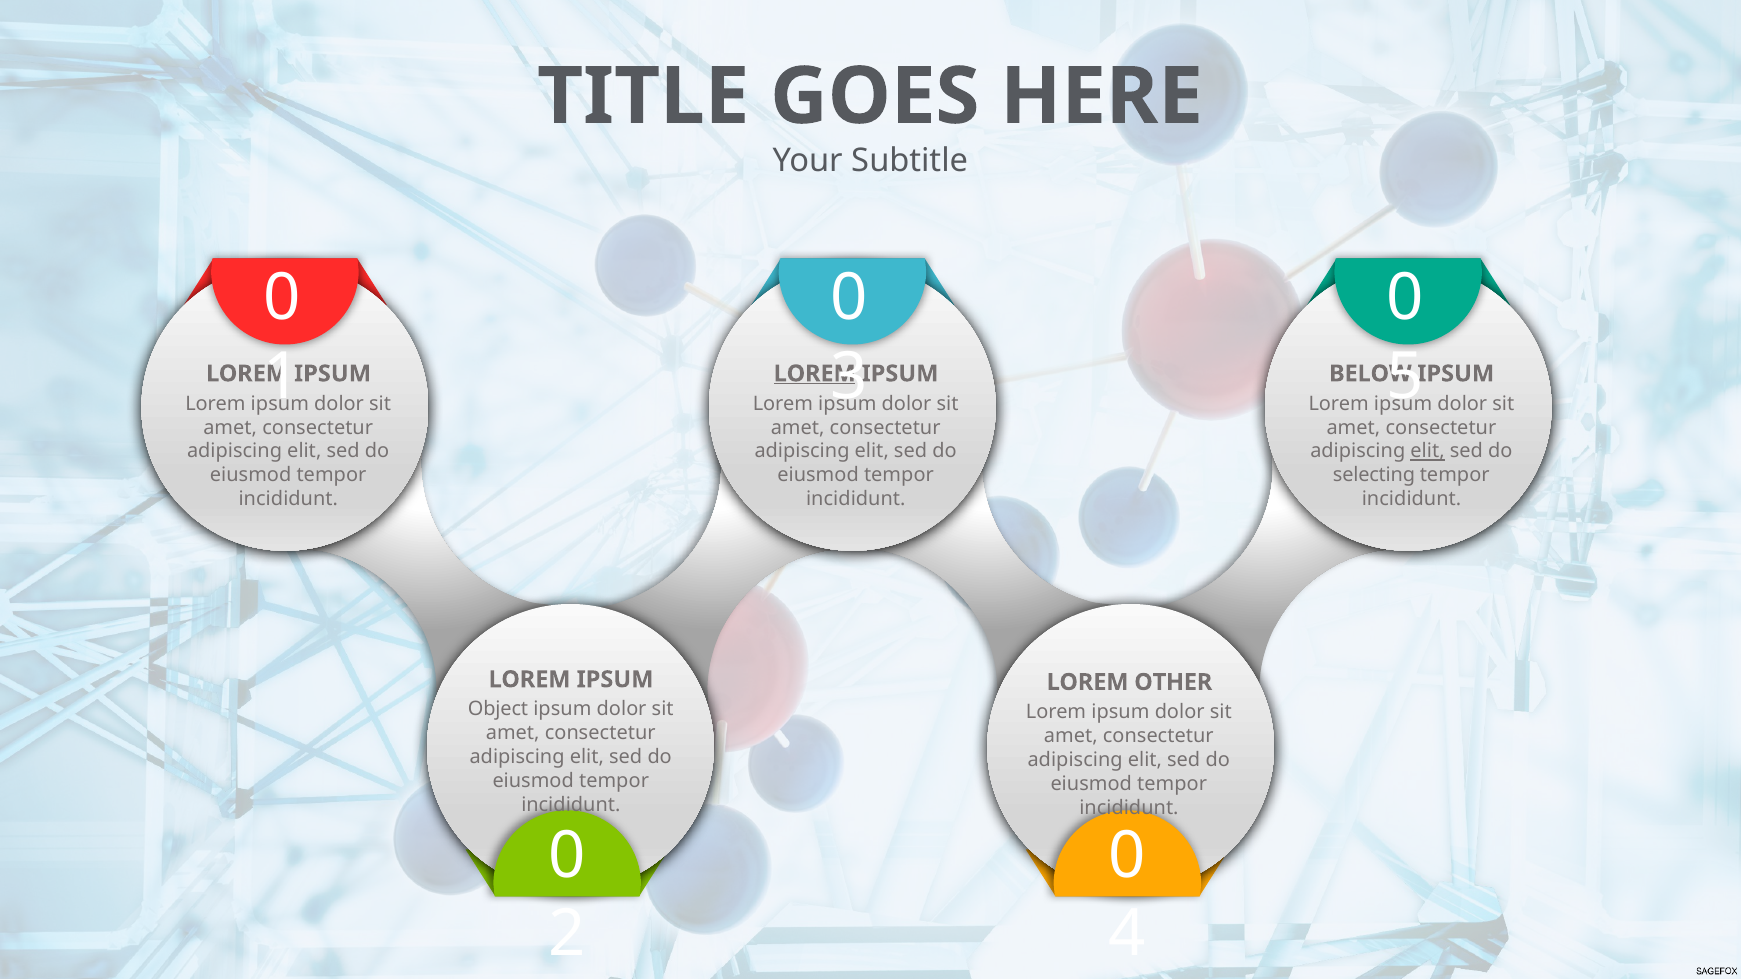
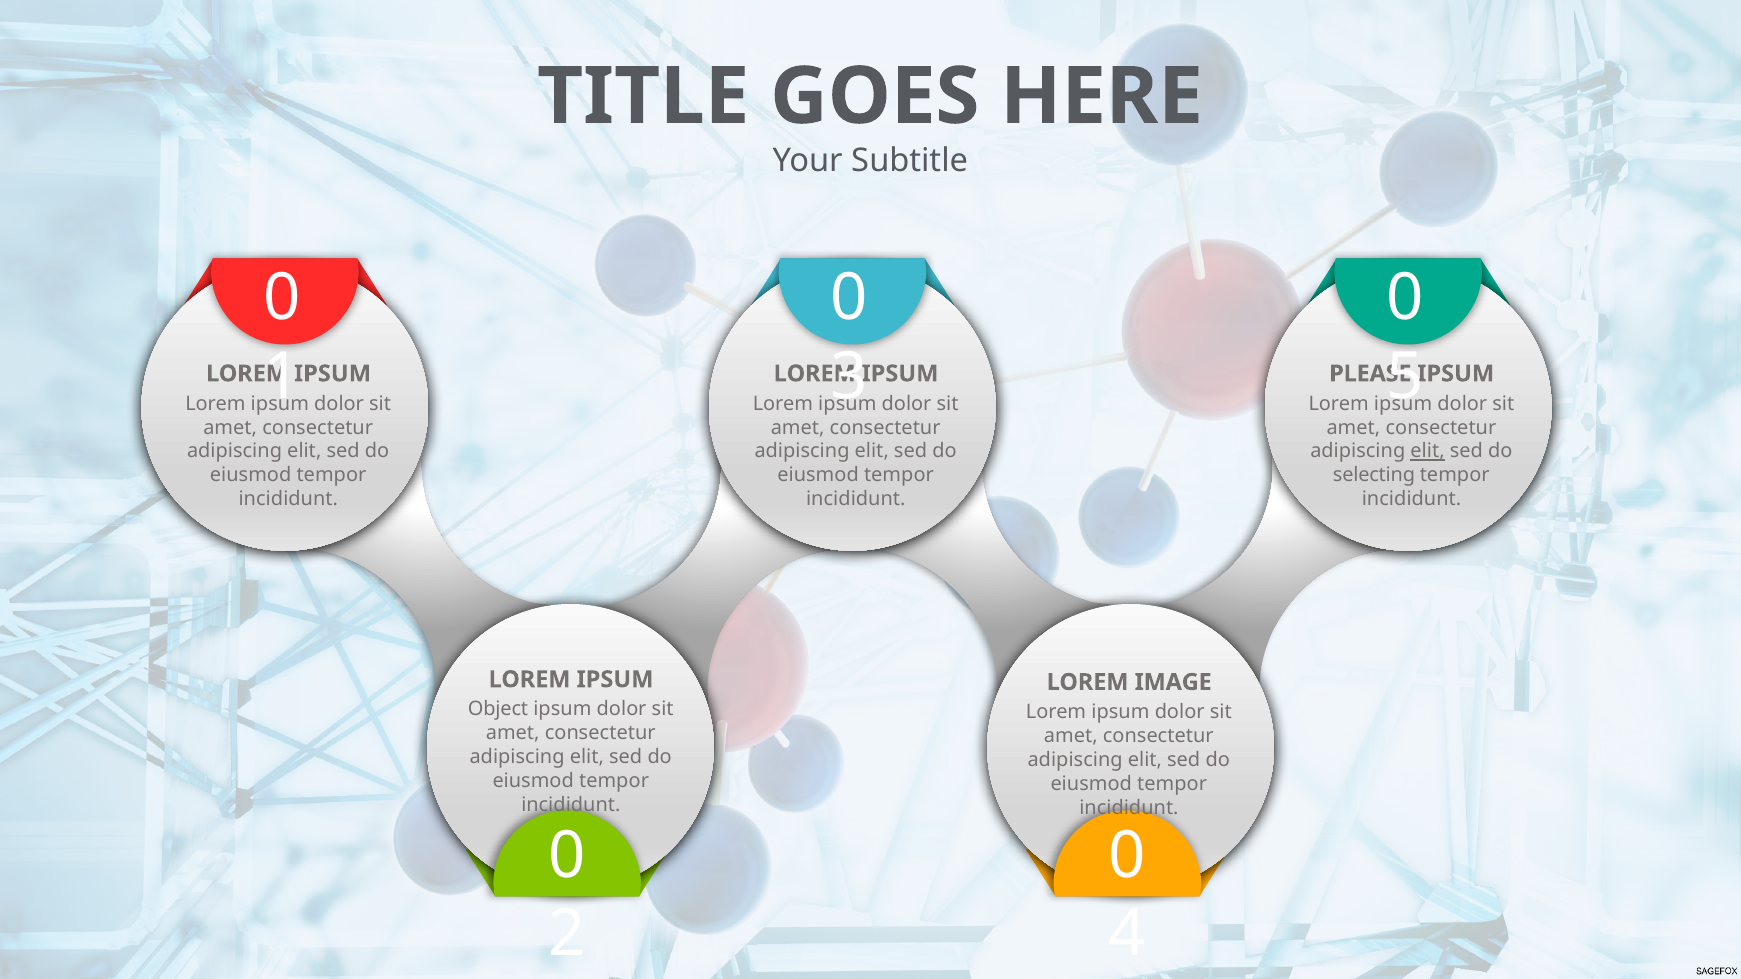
LOREM at (815, 374) underline: present -> none
BELOW: BELOW -> PLEASE
OTHER: OTHER -> IMAGE
